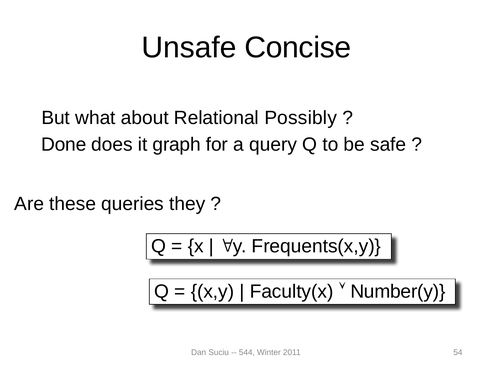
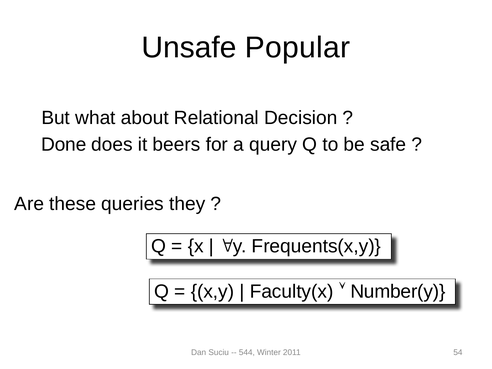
Concise: Concise -> Popular
Possibly: Possibly -> Decision
graph: graph -> beers
